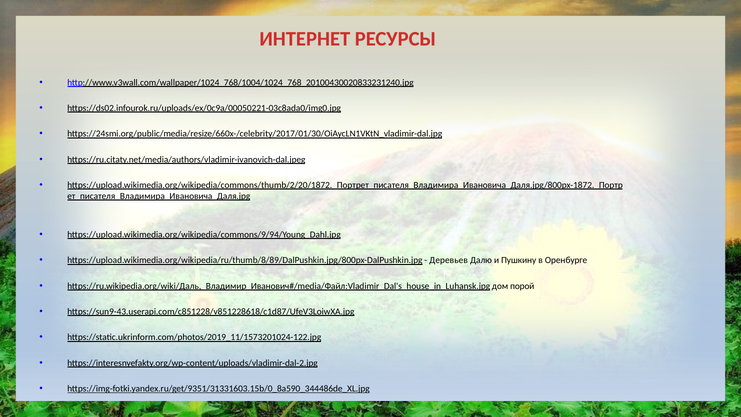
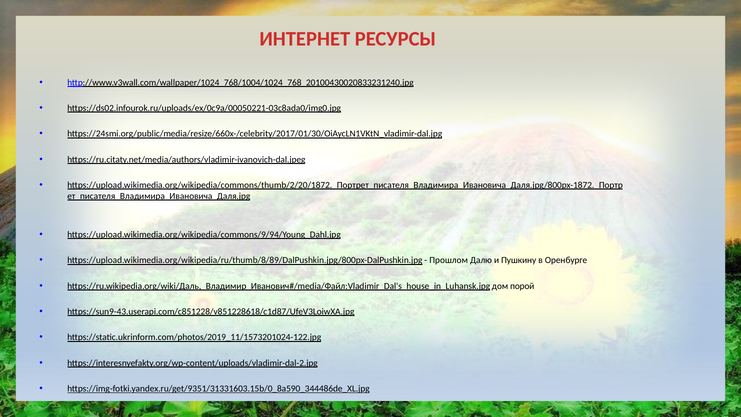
Деревьев: Деревьев -> Прошлом
